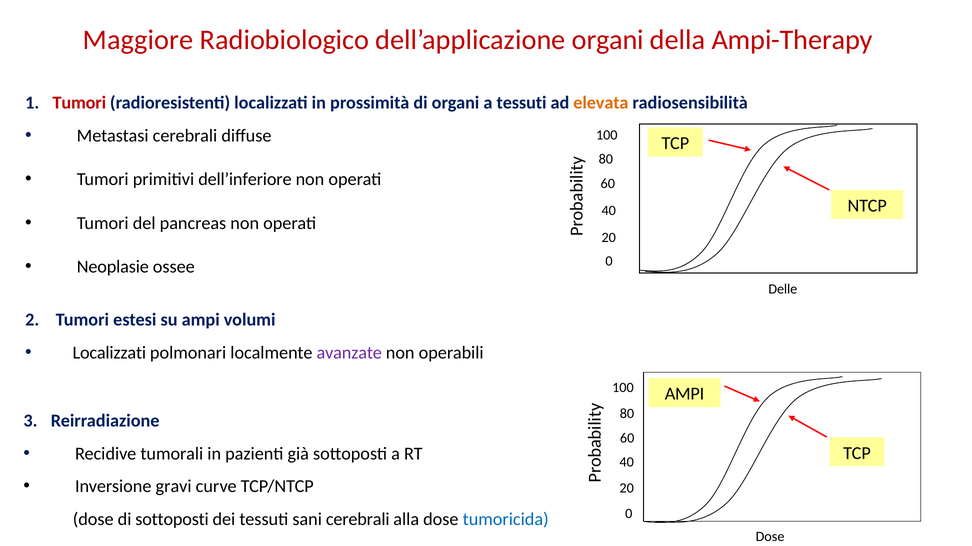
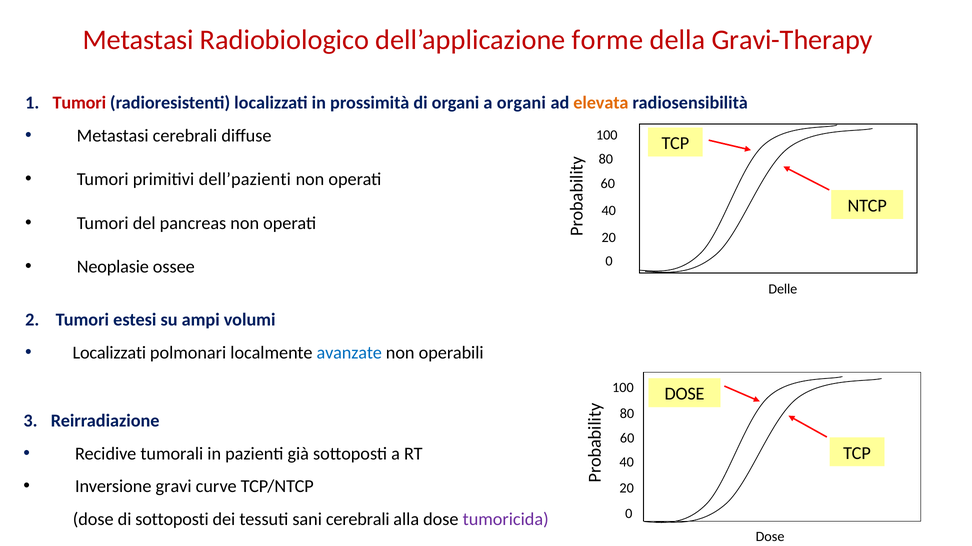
Maggiore at (138, 40): Maggiore -> Metastasi
dell’applicazione organi: organi -> forme
Ampi-Therapy: Ampi-Therapy -> Gravi-Therapy
a tessuti: tessuti -> organi
dell’inferiore: dell’inferiore -> dell’pazienti
avanzate colour: purple -> blue
AMPI at (685, 394): AMPI -> DOSE
tumoricida colour: blue -> purple
